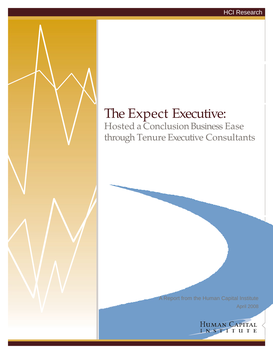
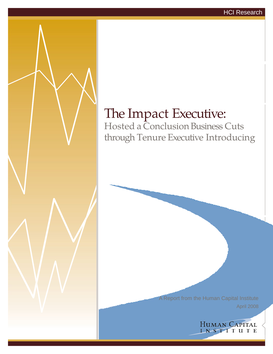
Expect: Expect -> Impact
Ease: Ease -> Cuts
Consultants: Consultants -> Introducing
